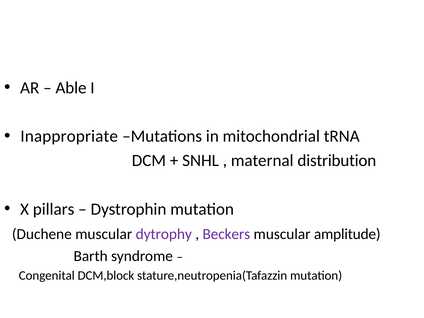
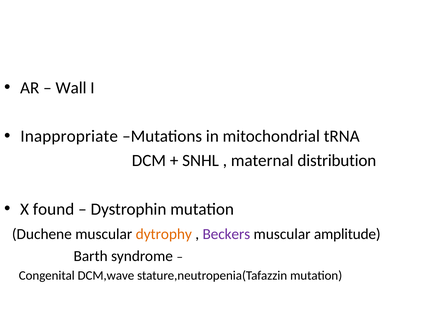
Able: Able -> Wall
pillars: pillars -> found
dytrophy colour: purple -> orange
DCM,block: DCM,block -> DCM,wave
